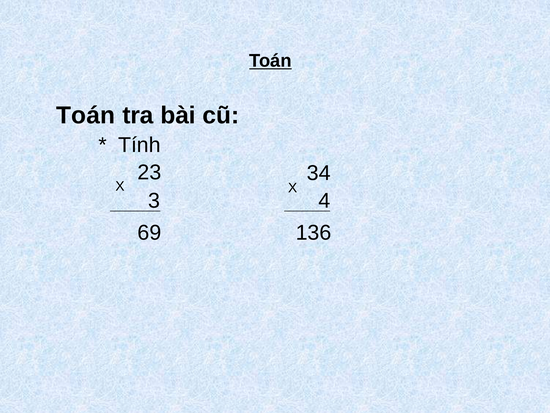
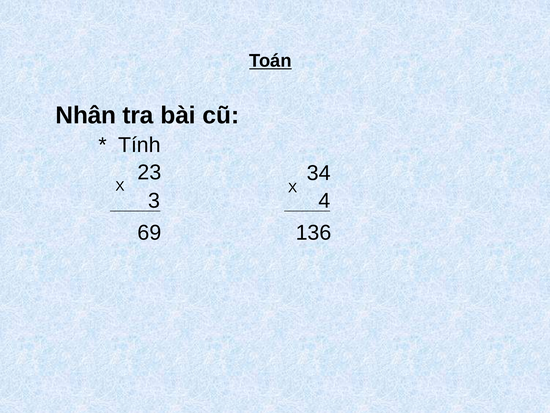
Toán at (86, 115): Toán -> Nhân
